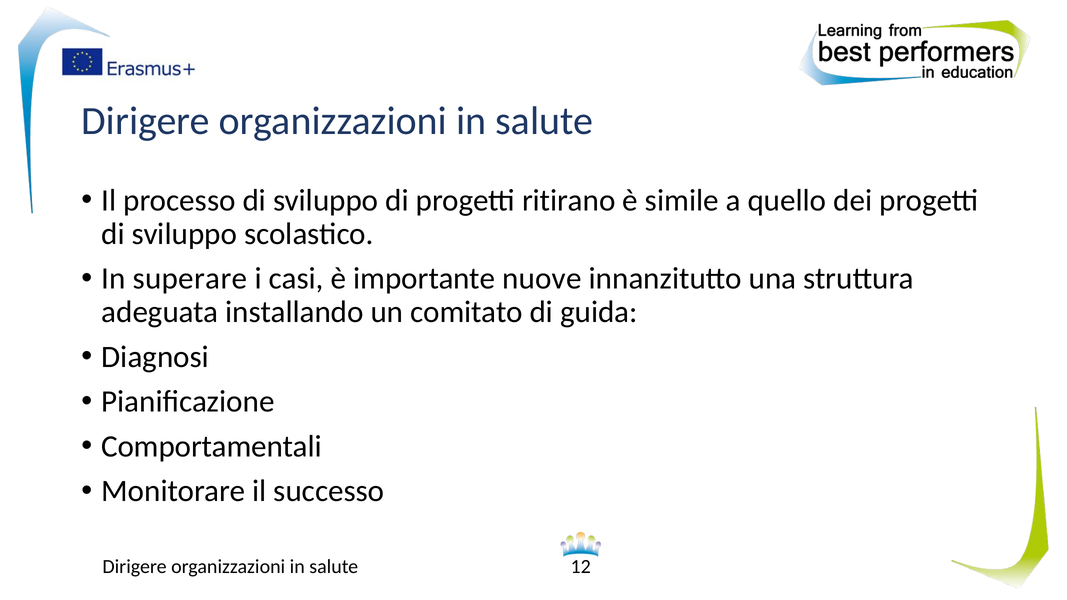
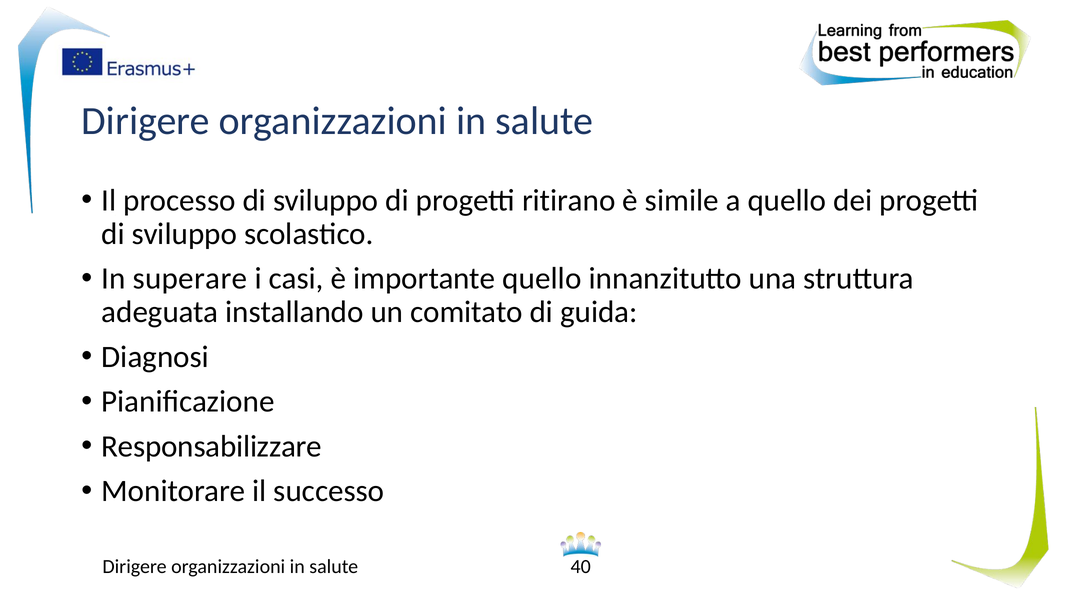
importante nuove: nuove -> quello
Comportamentali: Comportamentali -> Responsabilizzare
12: 12 -> 40
